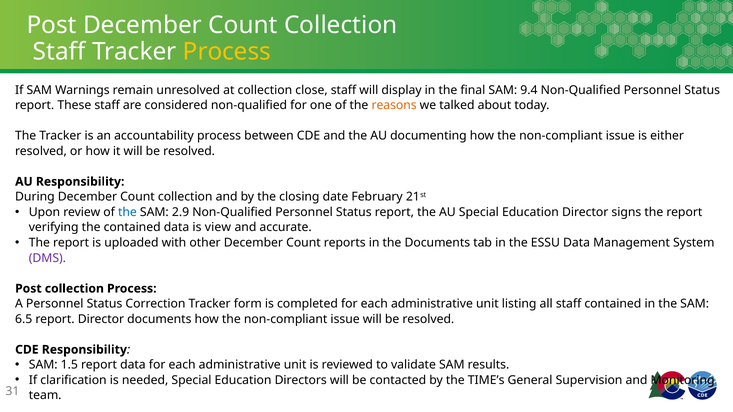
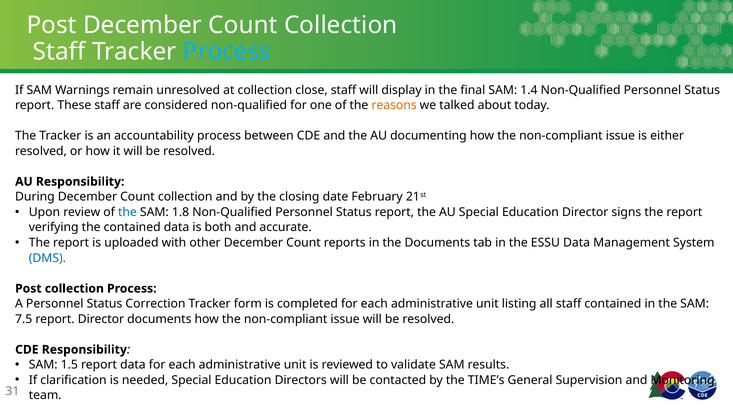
Process at (227, 52) colour: yellow -> light blue
9.4: 9.4 -> 1.4
2.9: 2.9 -> 1.8
view: view -> both
DMS colour: purple -> blue
6.5: 6.5 -> 7.5
